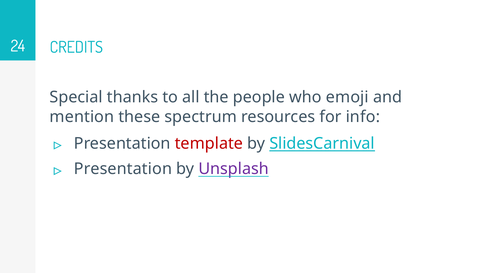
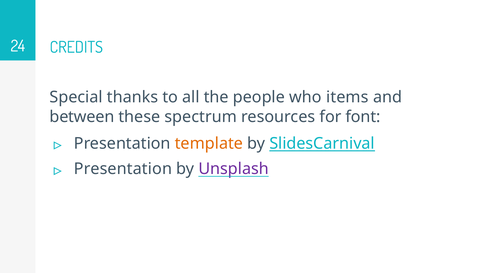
emoji: emoji -> items
mention: mention -> between
info: info -> font
template colour: red -> orange
